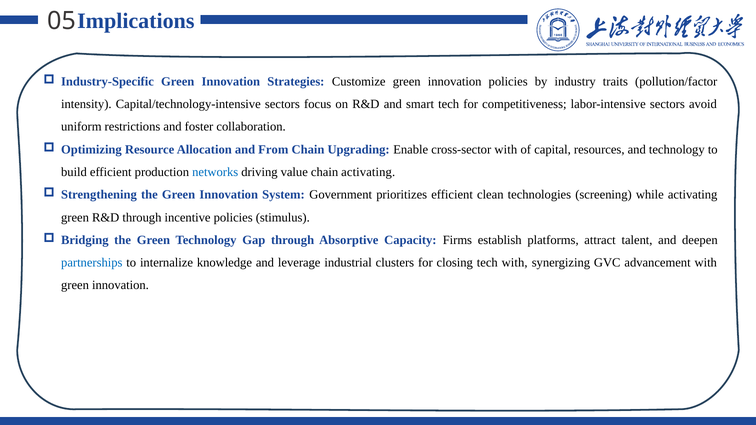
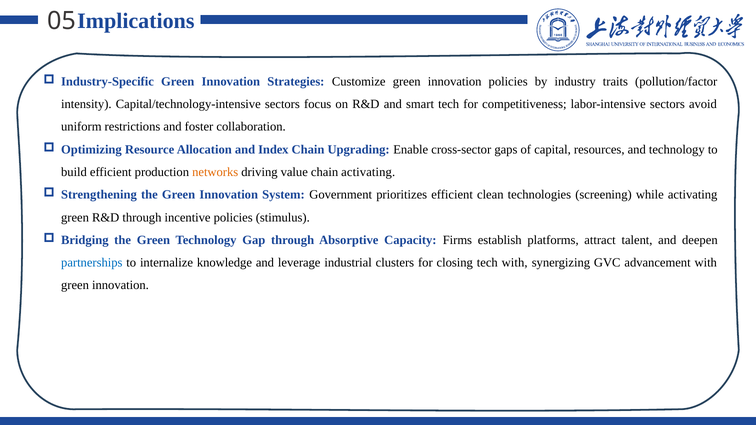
From: From -> Index
cross-sector with: with -> gaps
networks colour: blue -> orange
